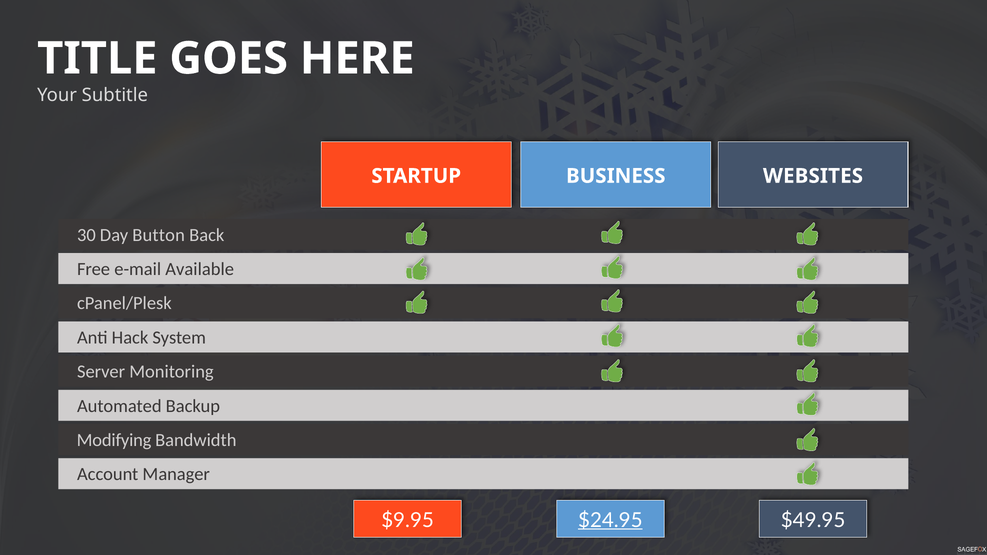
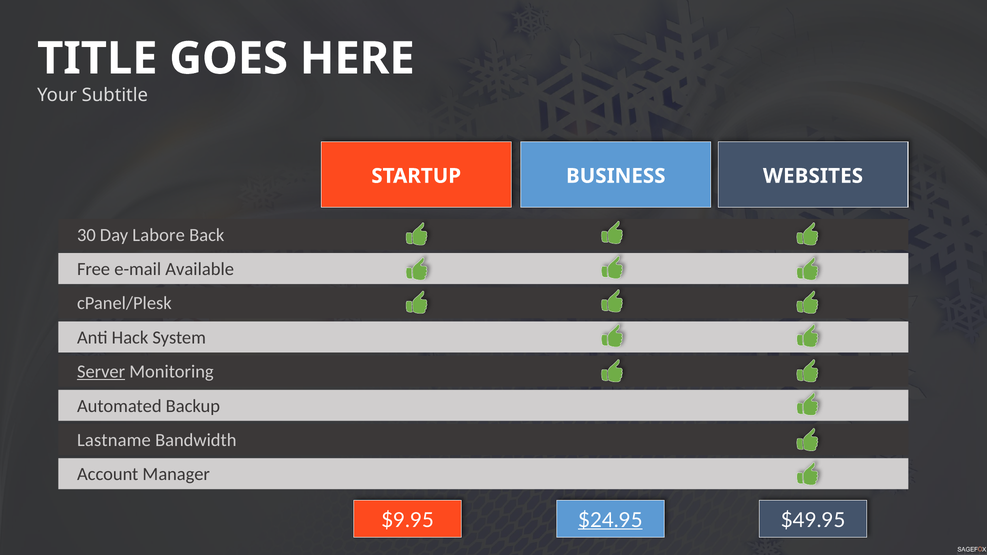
Button: Button -> Labore
Server underline: none -> present
Modifying: Modifying -> Lastname
